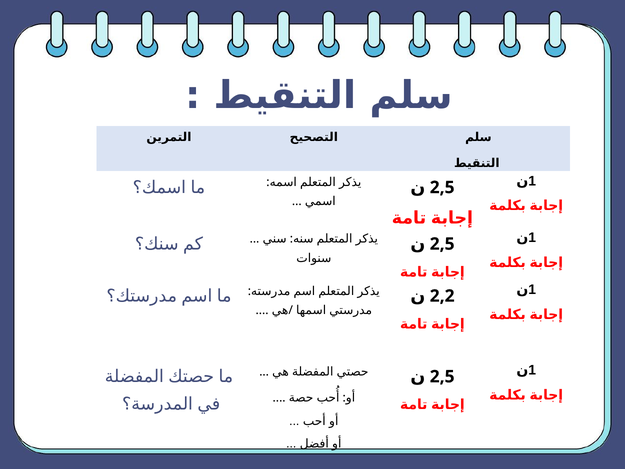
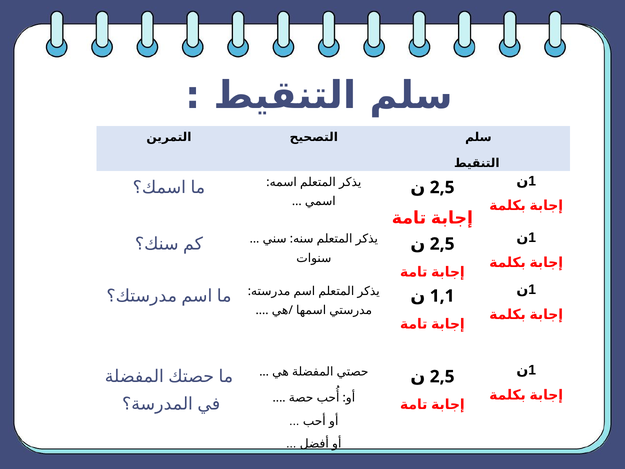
2,2: 2,2 -> 1,1
